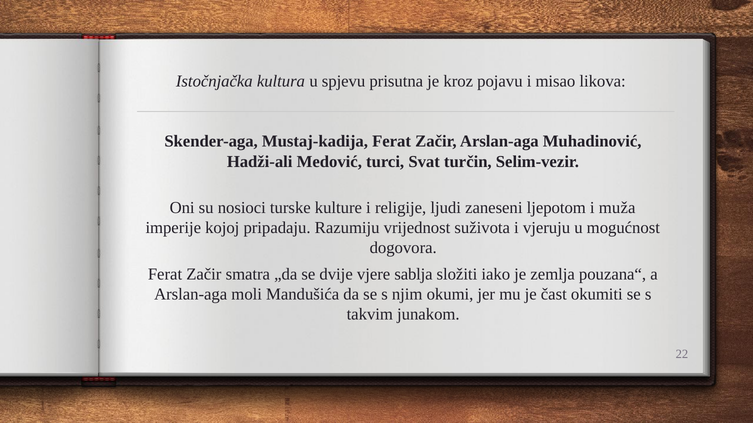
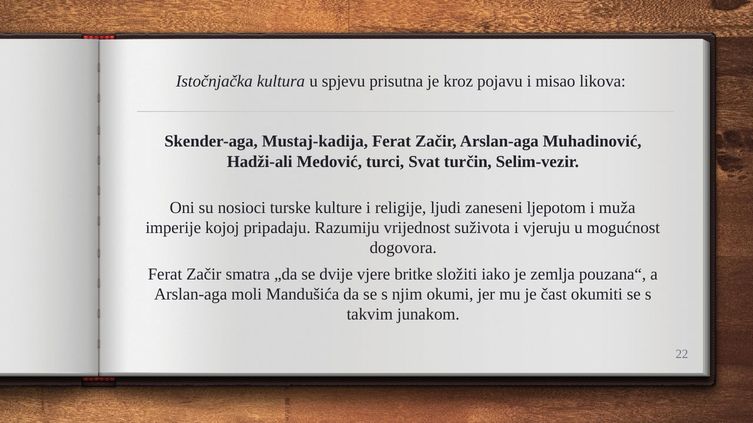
sablja: sablja -> britke
